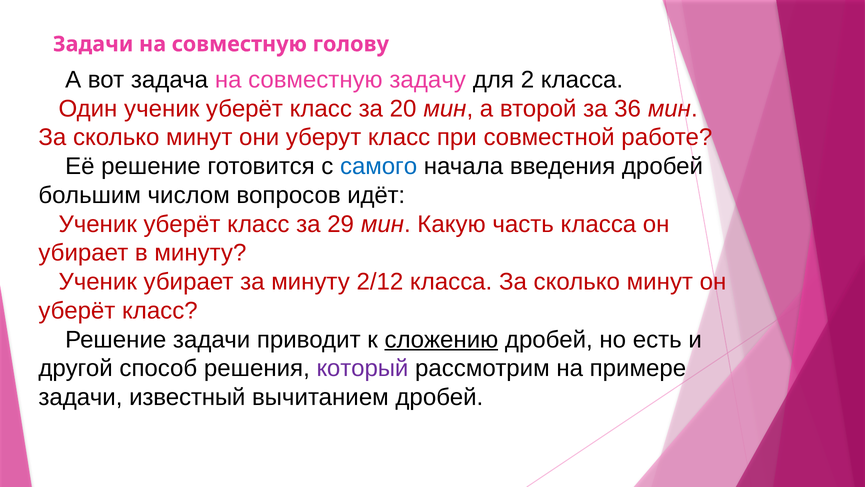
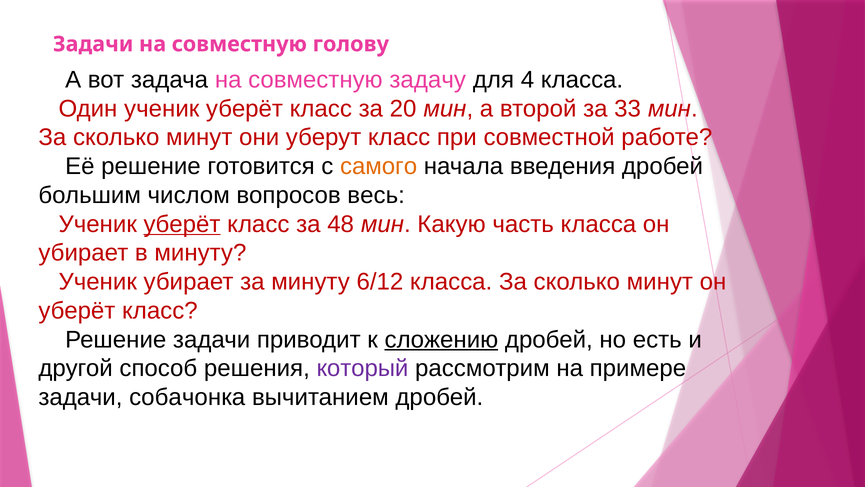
2: 2 -> 4
36: 36 -> 33
самого colour: blue -> orange
идёт: идёт -> весь
уберёт at (182, 224) underline: none -> present
29: 29 -> 48
2/12: 2/12 -> 6/12
известный: известный -> собачонка
